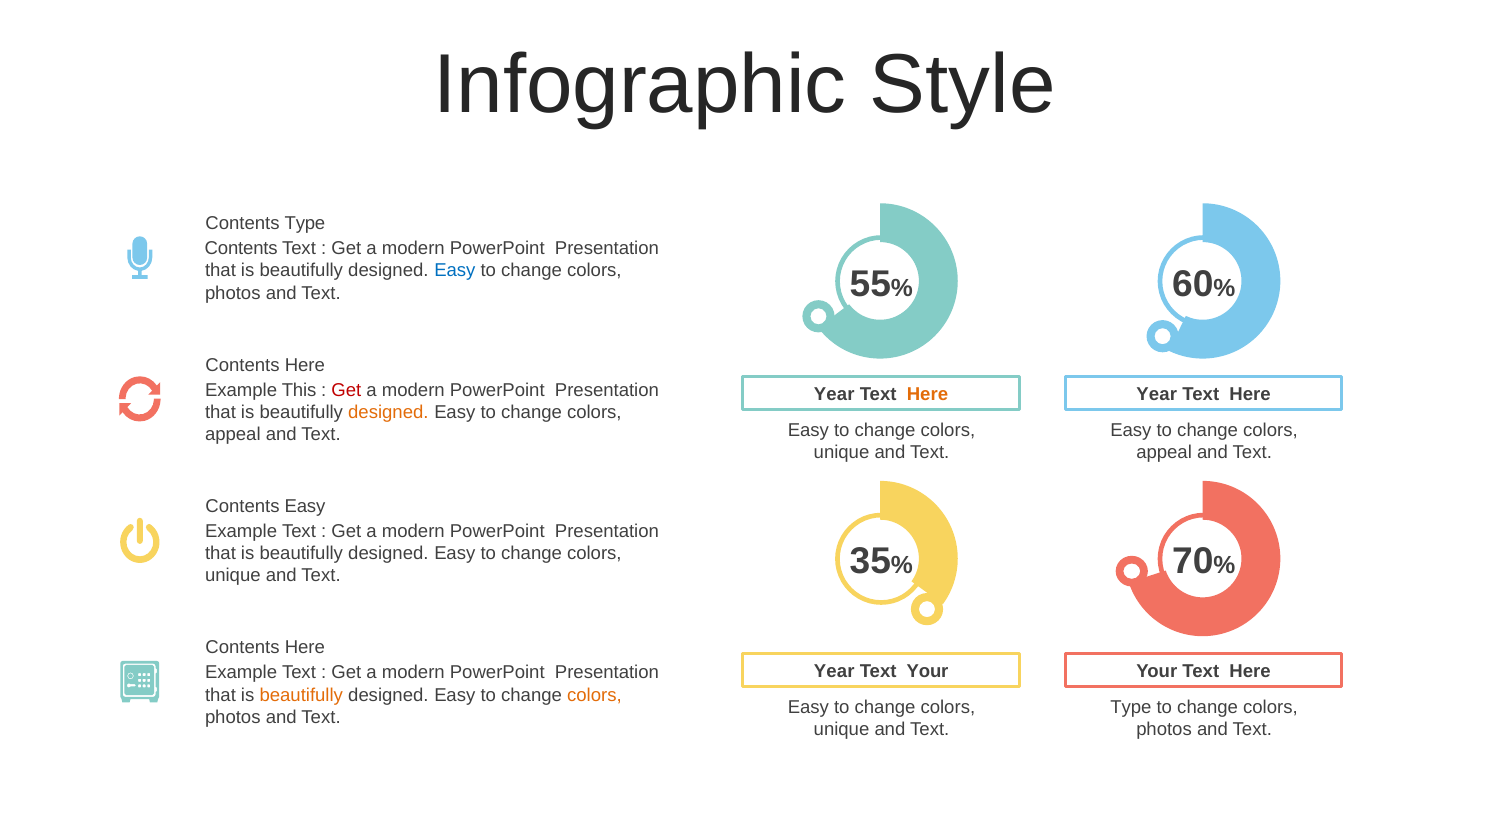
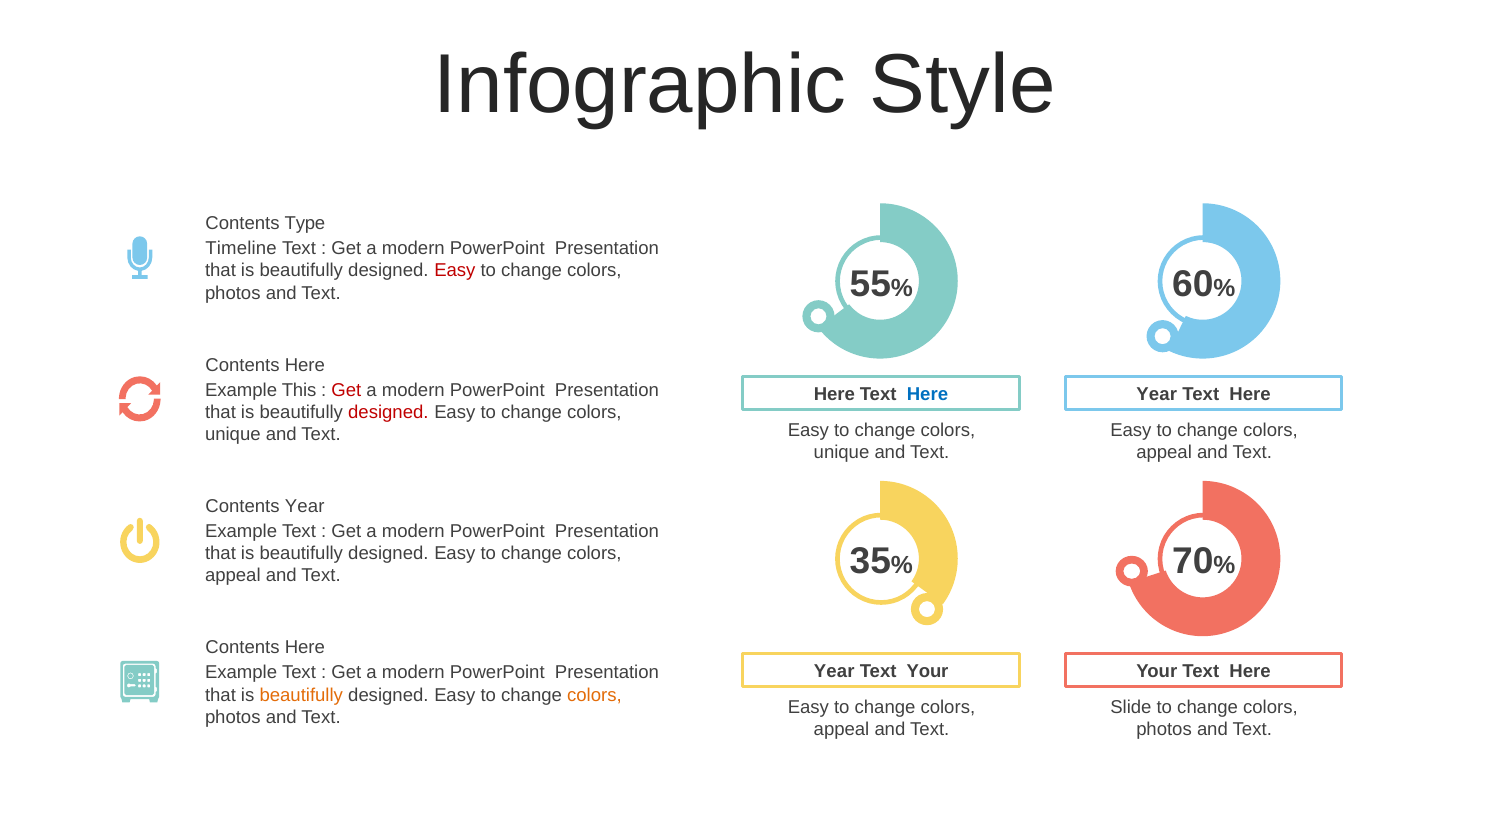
Contents at (241, 248): Contents -> Timeline
Easy at (455, 271) colour: blue -> red
Year at (834, 394): Year -> Here
Here at (927, 394) colour: orange -> blue
designed at (388, 412) colour: orange -> red
appeal at (233, 434): appeal -> unique
Contents Easy: Easy -> Year
unique at (233, 576): unique -> appeal
Type at (1131, 707): Type -> Slide
unique at (842, 729): unique -> appeal
